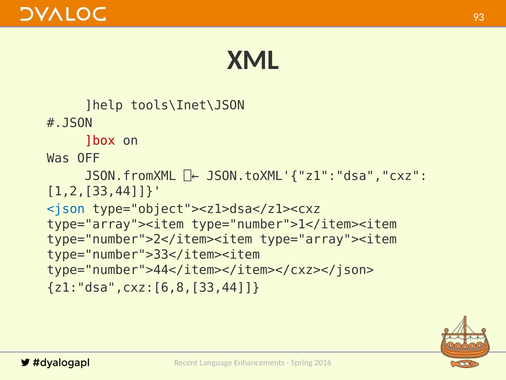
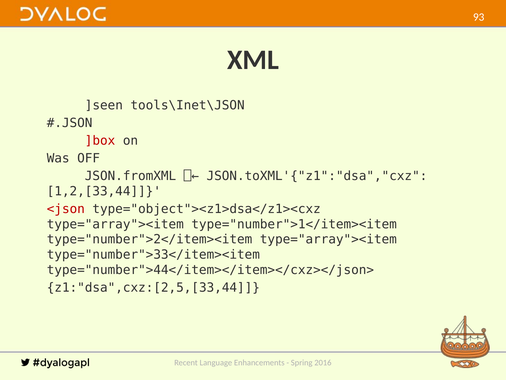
]help: ]help -> ]seen
<json colour: blue -> red
z1:"dsa",cxz:[6,8,[33,44: z1:"dsa",cxz:[6,8,[33,44 -> z1:"dsa",cxz:[2,5,[33,44
